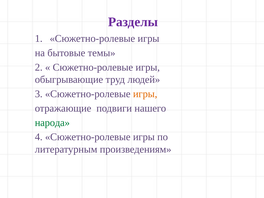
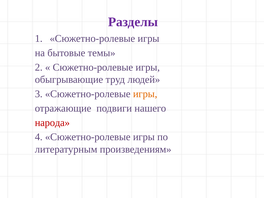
народа colour: green -> red
